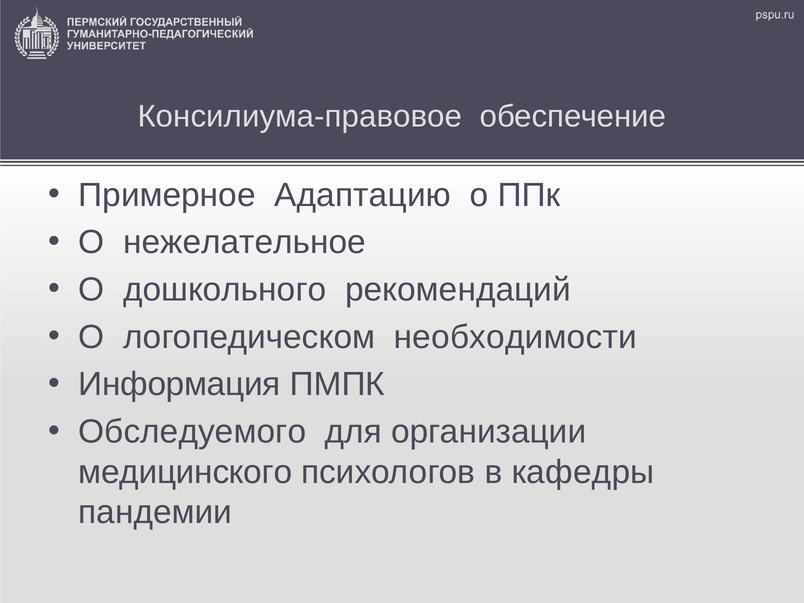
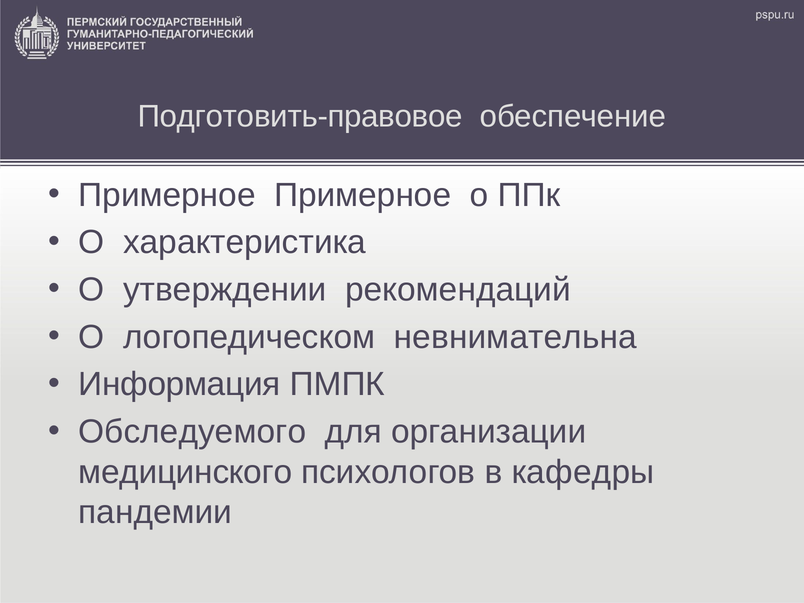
Консилиума-правовое: Консилиума-правовое -> Подготовить-правовое
Примерное Адаптацию: Адаптацию -> Примерное
нежелательное: нежелательное -> характеристика
дошкольного: дошкольного -> утверждении
необходимости: необходимости -> невнимательна
